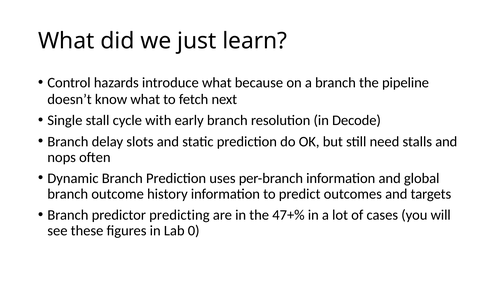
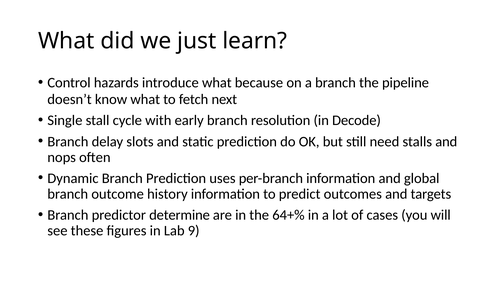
predicting: predicting -> determine
47+%: 47+% -> 64+%
0: 0 -> 9
